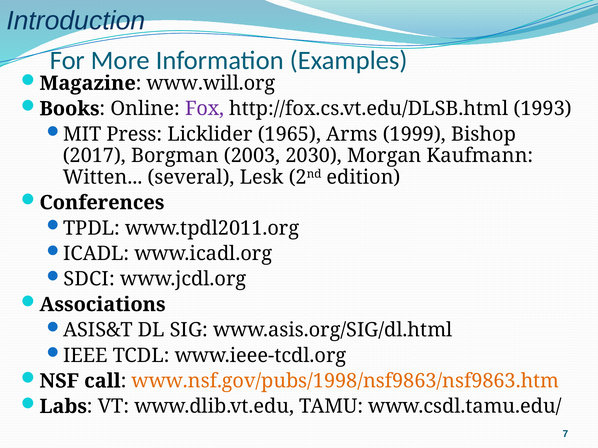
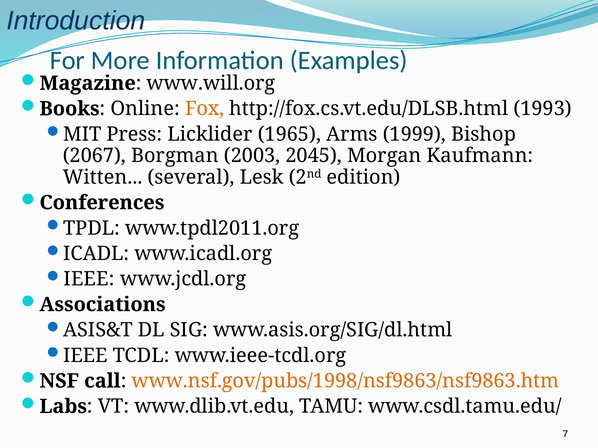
Fox colour: purple -> orange
2017: 2017 -> 2067
2030: 2030 -> 2045
SDCI at (89, 279): SDCI -> IEEE
